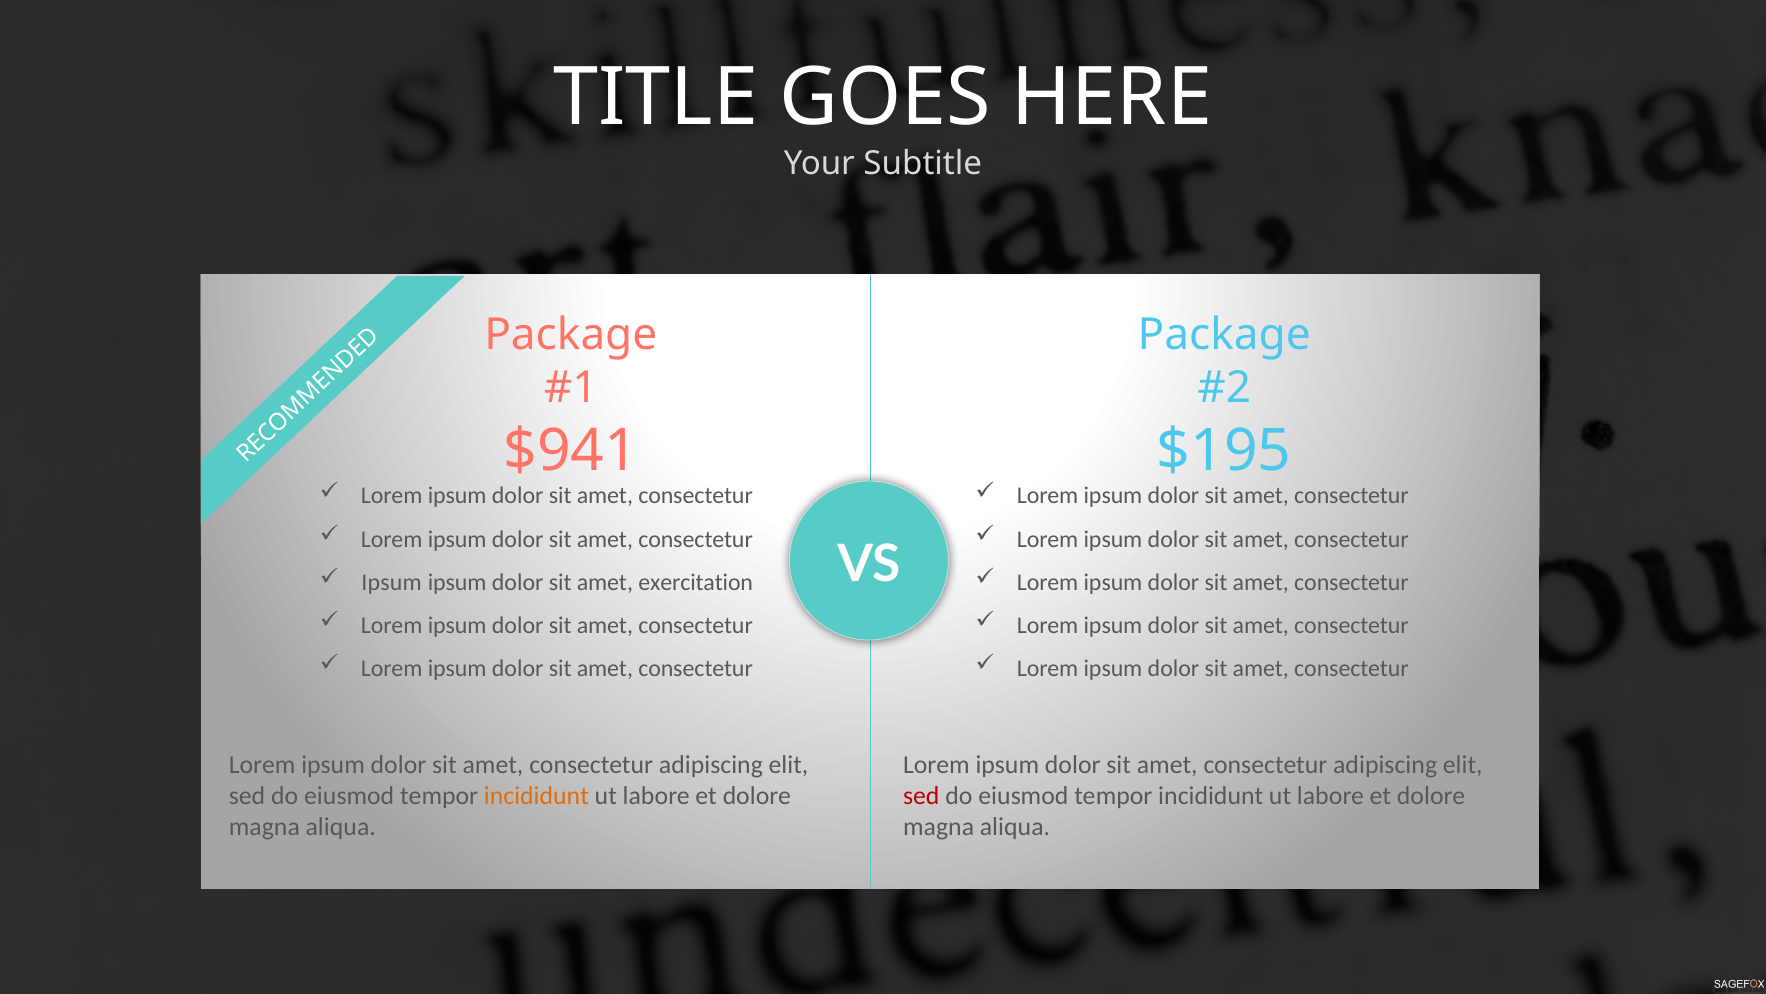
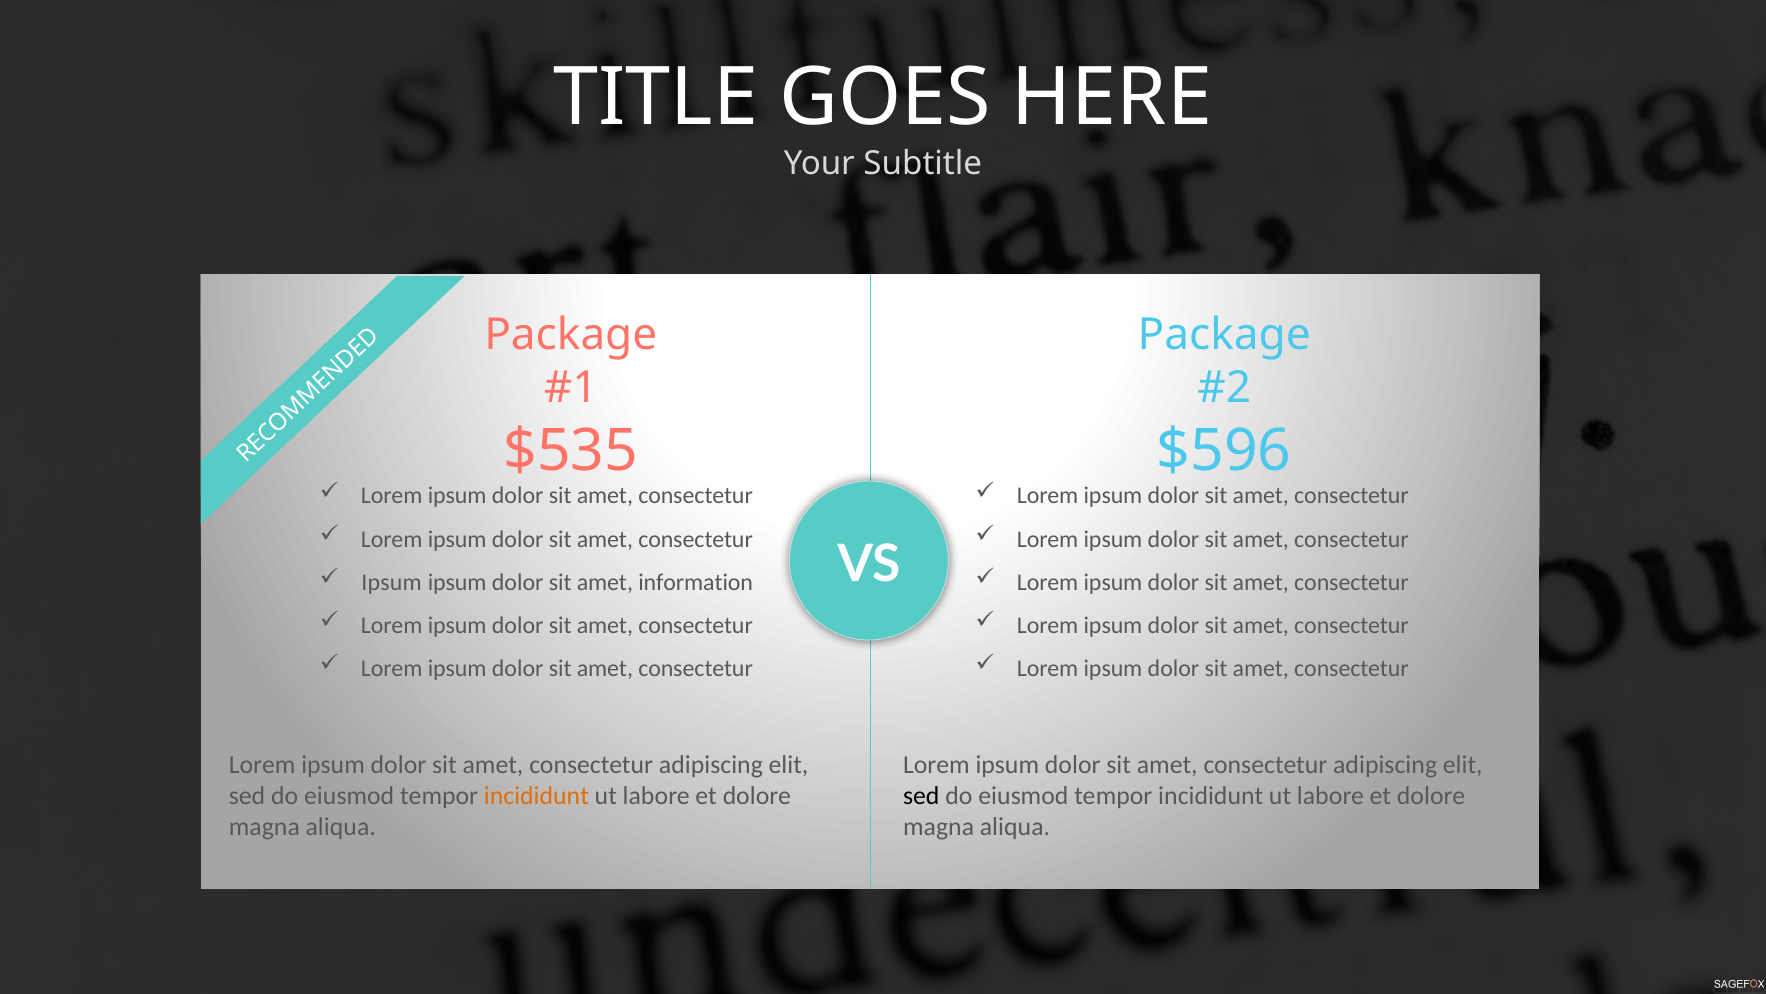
$941: $941 -> $535
$195: $195 -> $596
exercitation: exercitation -> information
sed at (921, 796) colour: red -> black
